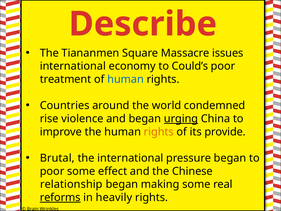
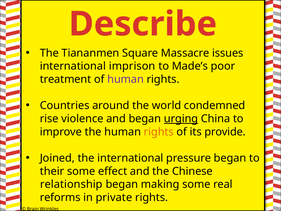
economy: economy -> imprison
Could’s: Could’s -> Made’s
human at (126, 79) colour: blue -> purple
Brutal: Brutal -> Joined
poor at (52, 171): poor -> their
reforms underline: present -> none
heavily: heavily -> private
